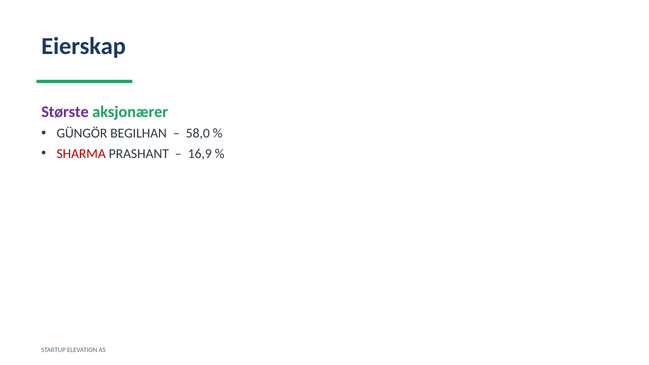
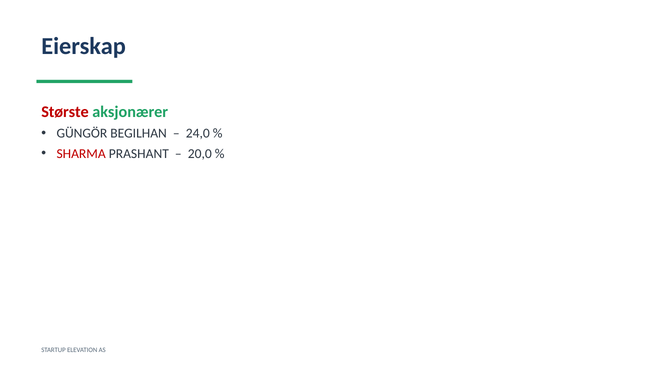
Største colour: purple -> red
58,0: 58,0 -> 24,0
16,9: 16,9 -> 20,0
